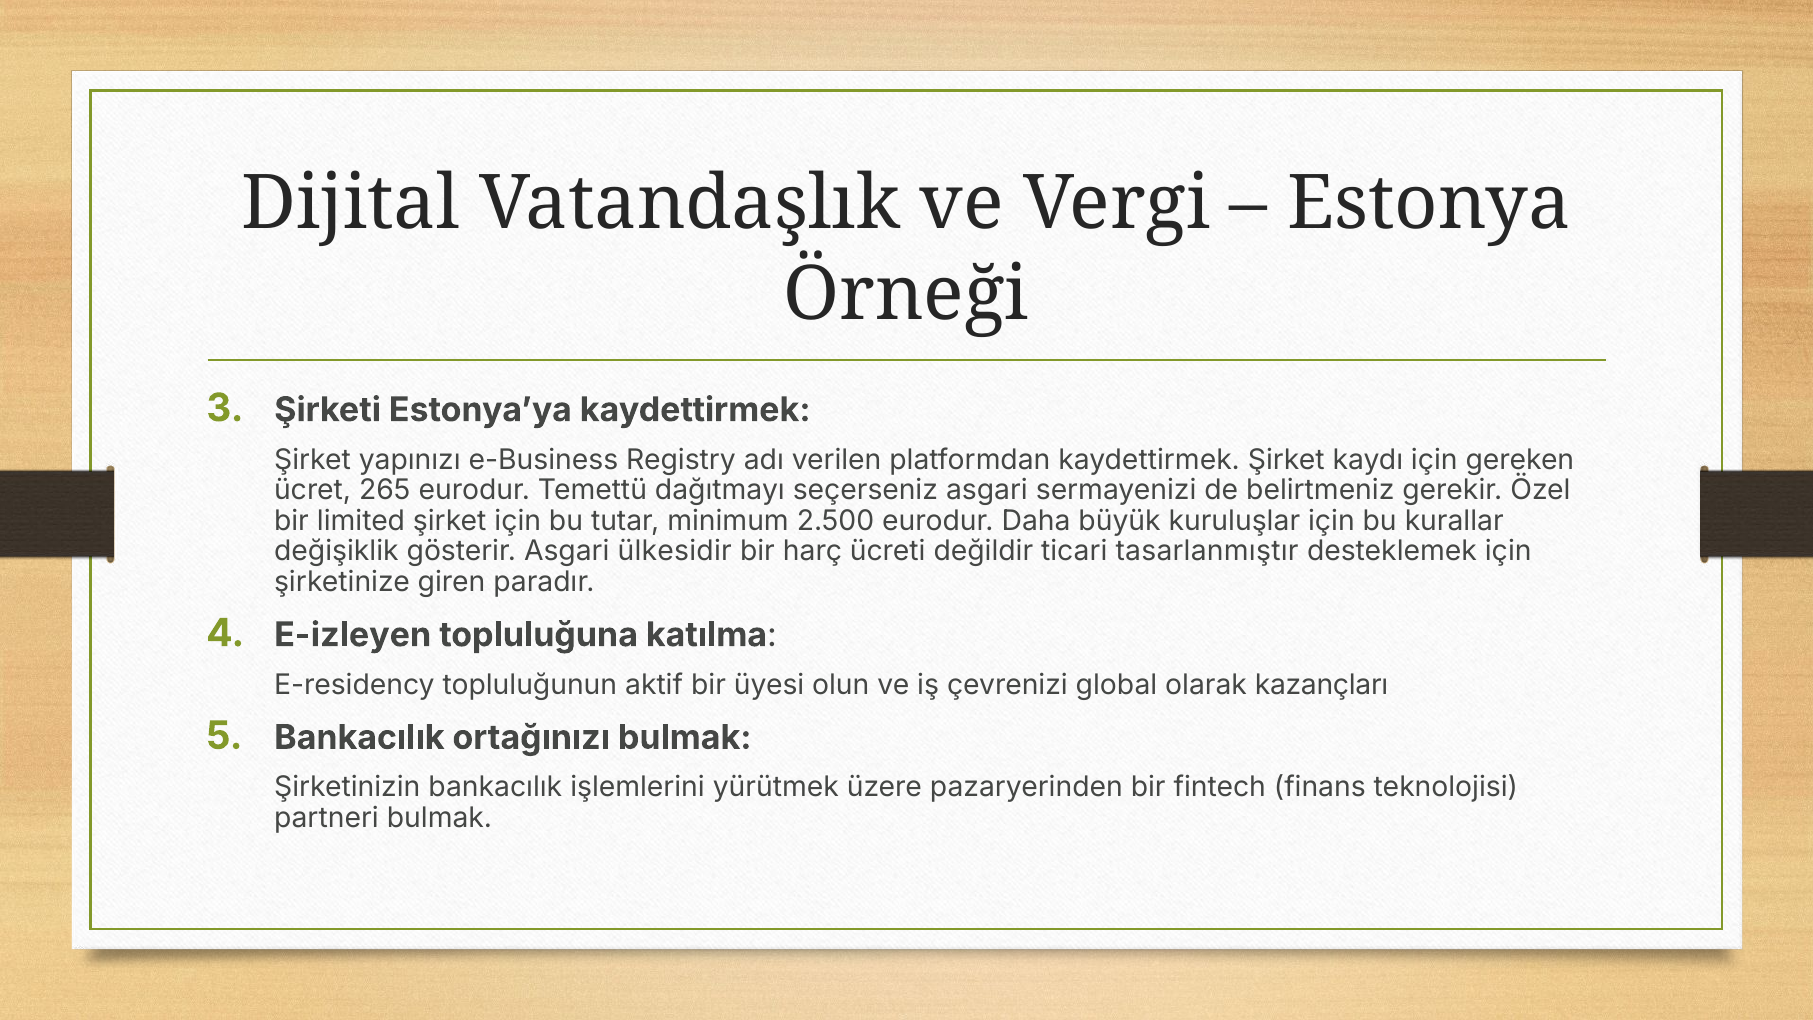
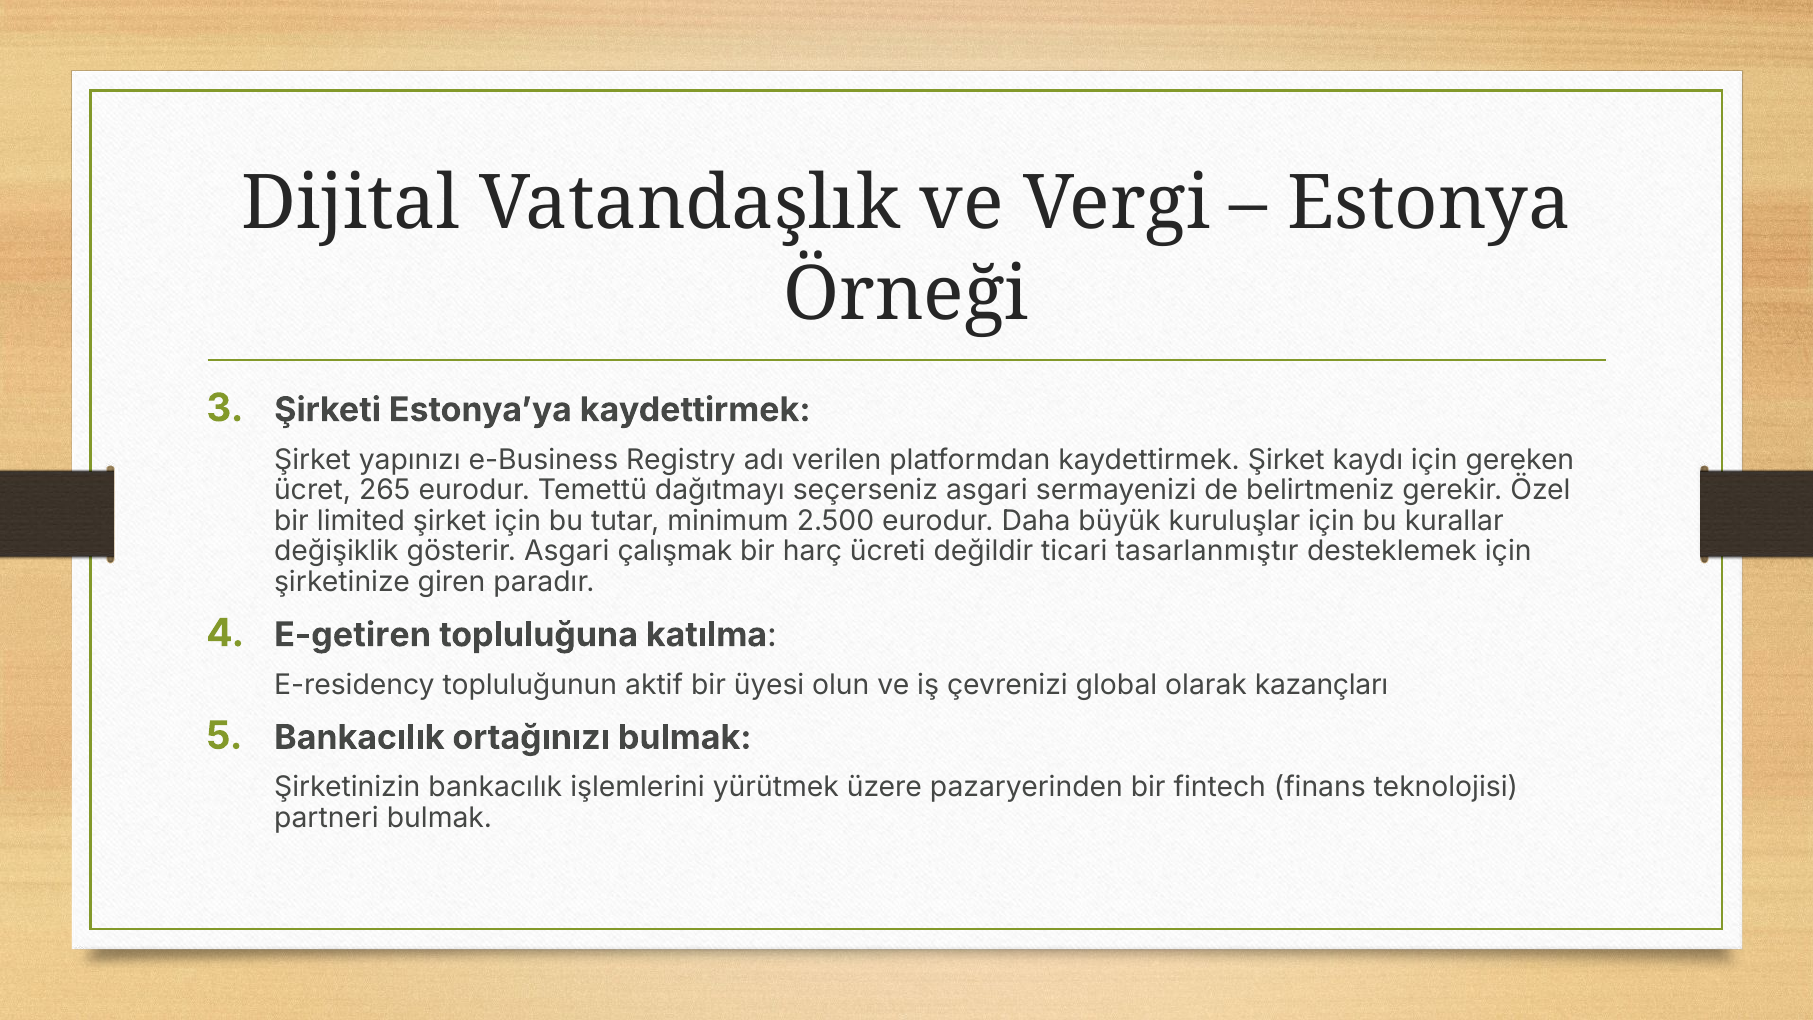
ülkesidir: ülkesidir -> çalışmak
E-izleyen: E-izleyen -> E-getiren
